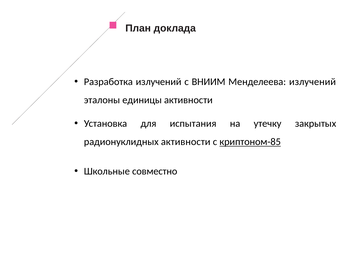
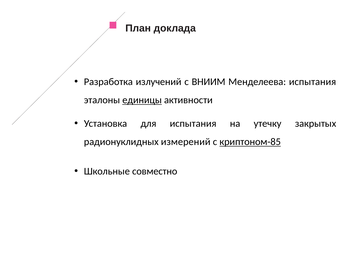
Менделеева излучений: излучений -> испытания
единицы underline: none -> present
радионуклидных активности: активности -> измерений
